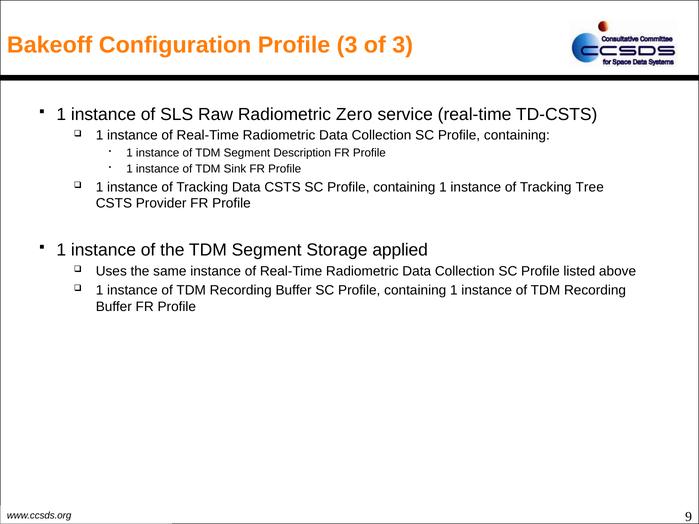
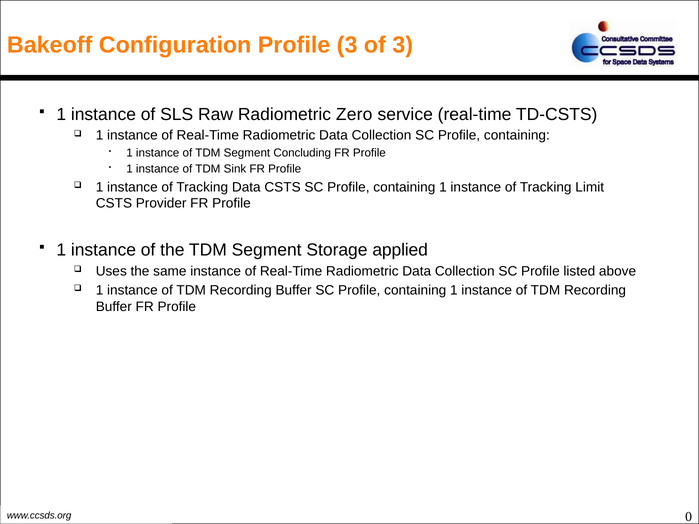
Description: Description -> Concluding
Tree: Tree -> Limit
9: 9 -> 0
